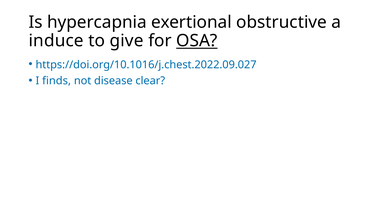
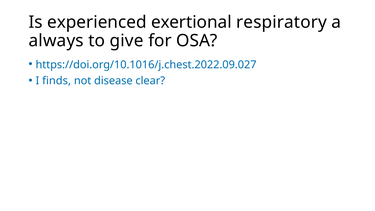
hypercapnia: hypercapnia -> experienced
obstructive: obstructive -> respiratory
induce: induce -> always
OSA underline: present -> none
